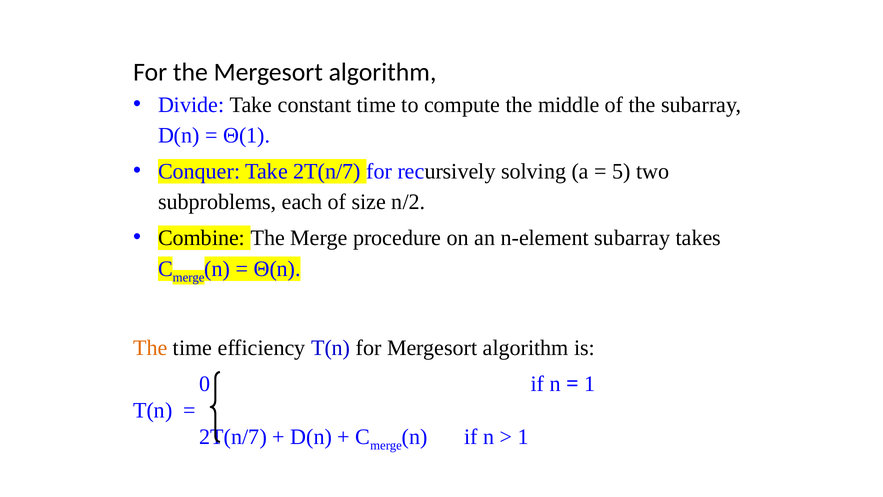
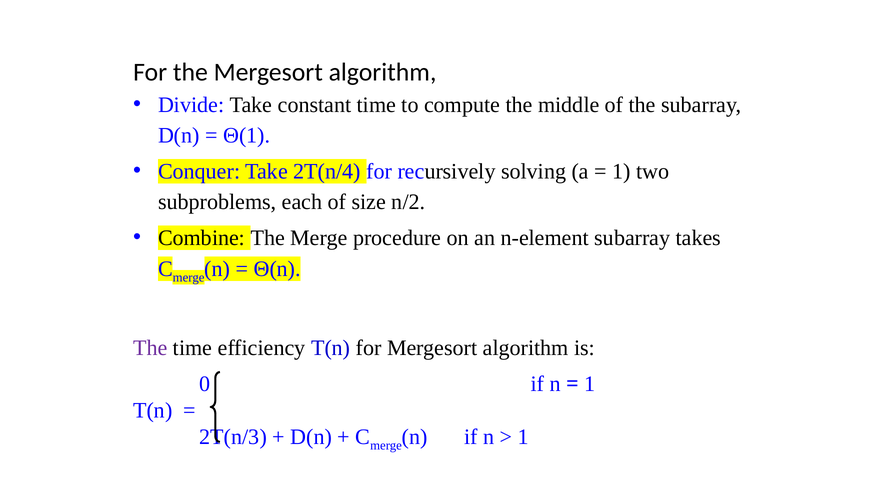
Take 2T(n/7: 2T(n/7 -> 2T(n/4
5 at (621, 171): 5 -> 1
The at (150, 348) colour: orange -> purple
2T(n/7 at (233, 437): 2T(n/7 -> 2T(n/3
